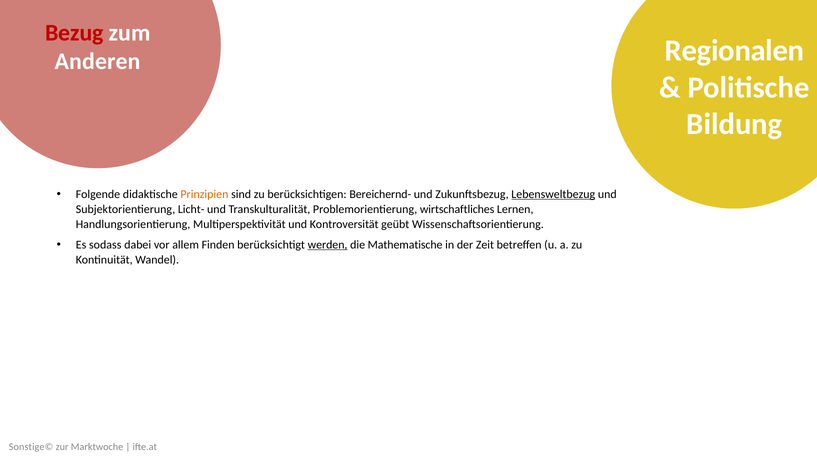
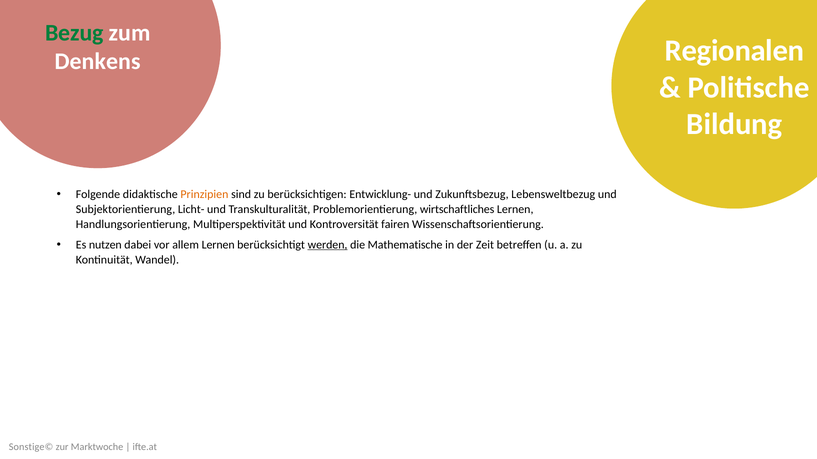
Bezug colour: red -> green
Anderen: Anderen -> Denkens
Bereichernd-: Bereichernd- -> Entwicklung-
Lebensweltbezug underline: present -> none
geübt: geübt -> fairen
sodass: sodass -> nutzen
allem Finden: Finden -> Lernen
